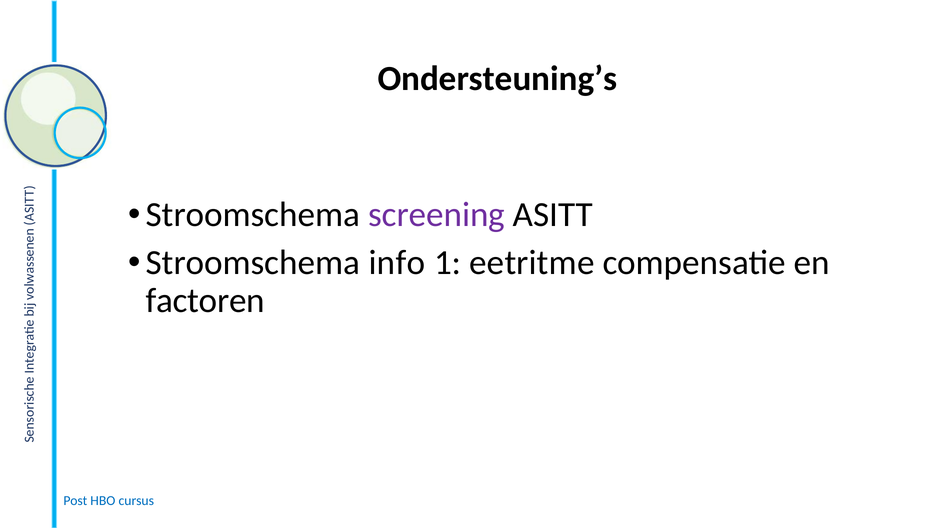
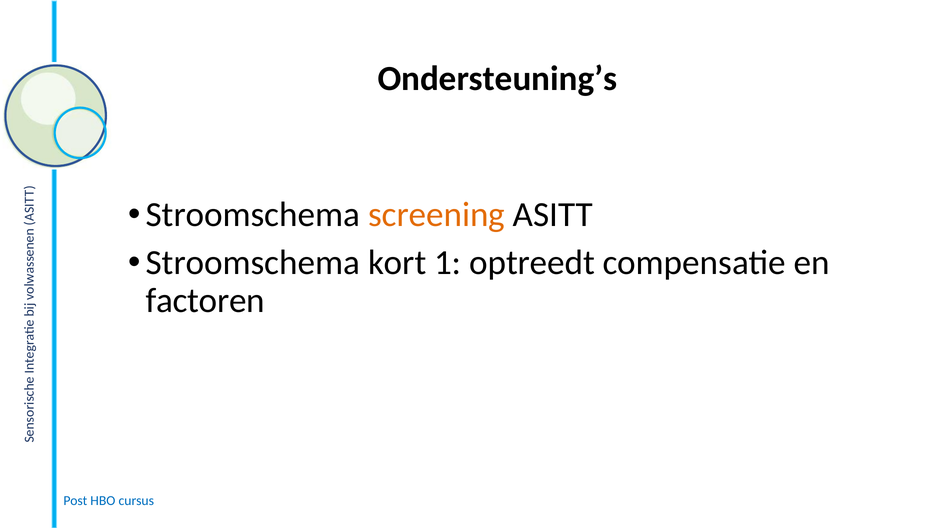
screening colour: purple -> orange
info: info -> kort
eetritme: eetritme -> optreedt
